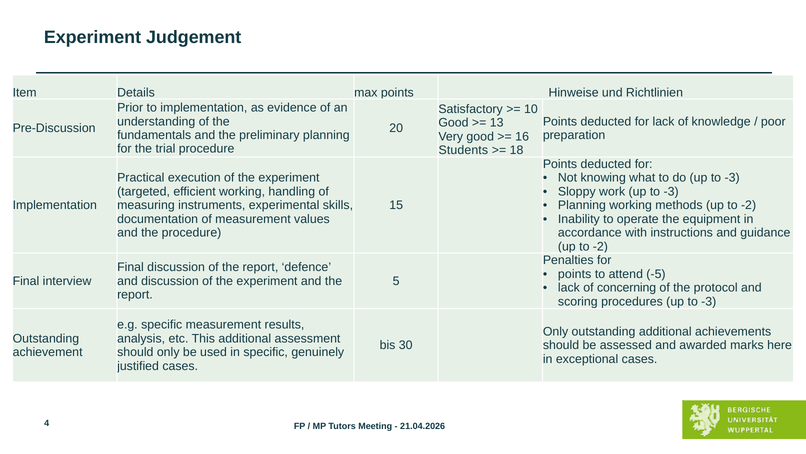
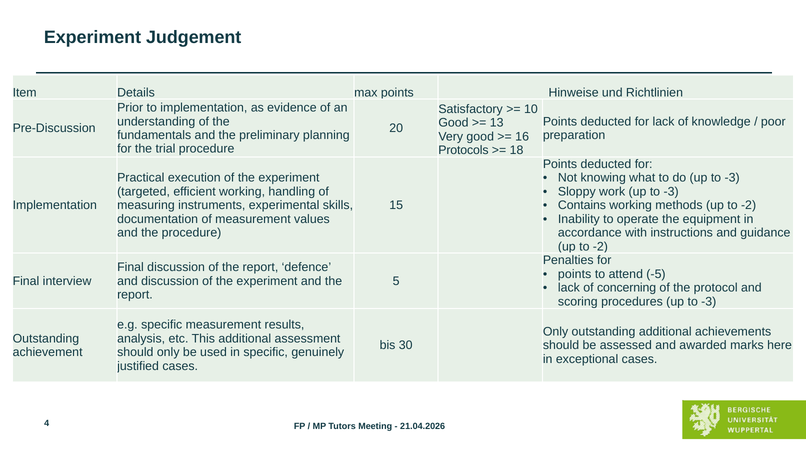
Students: Students -> Protocols
Planning at (582, 205): Planning -> Contains
